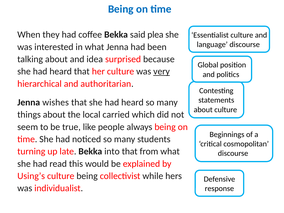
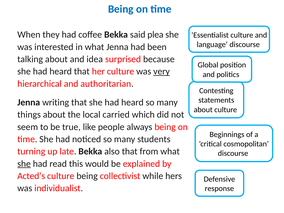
wishes: wishes -> writing
into: into -> also
she at (24, 164) underline: none -> present
Using’s: Using’s -> Acted’s
